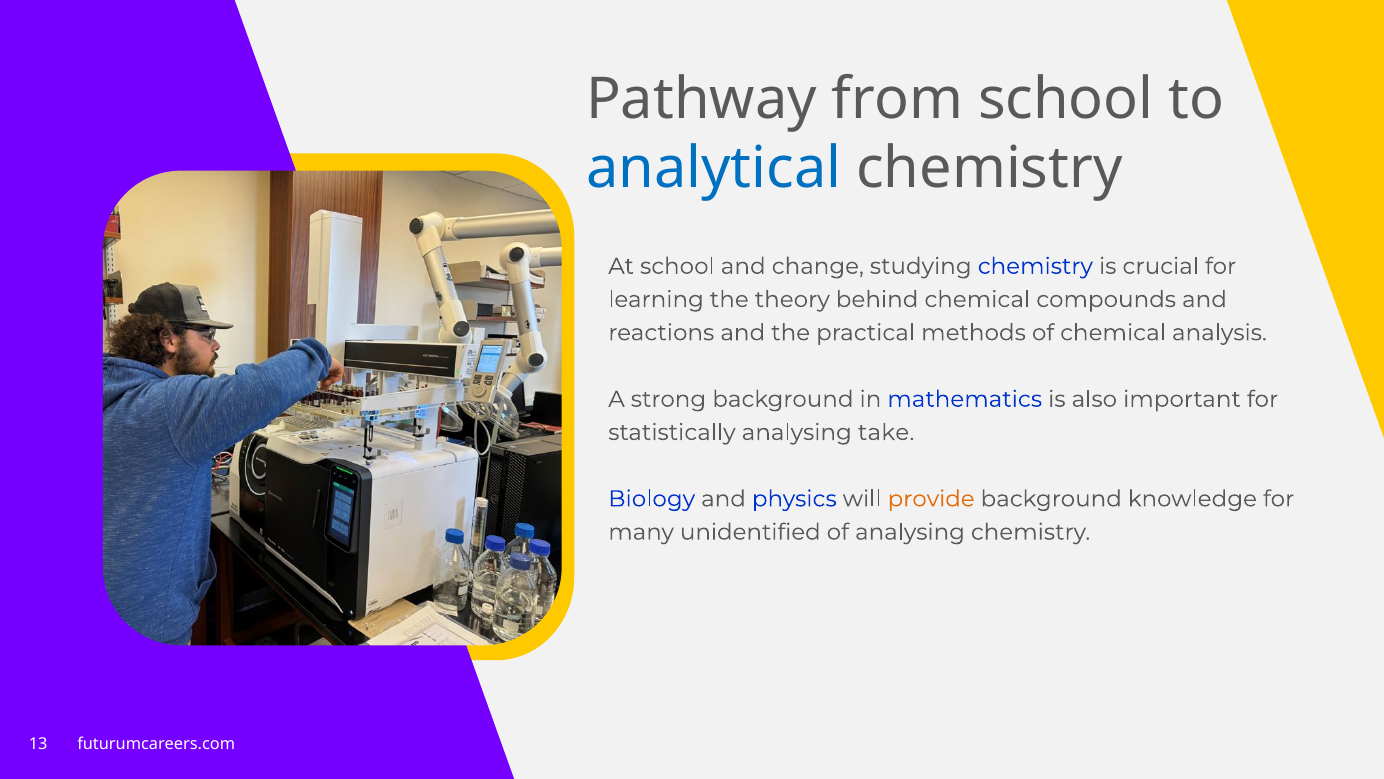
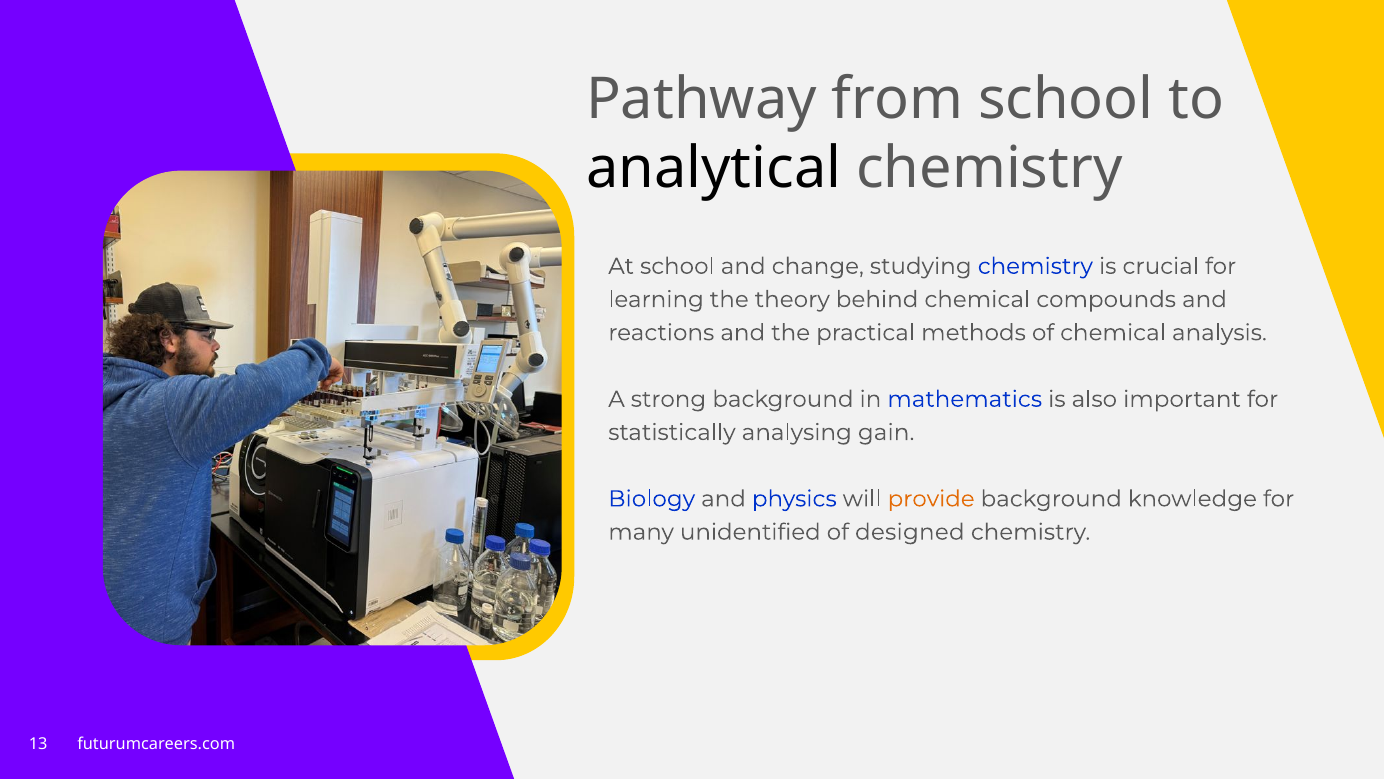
analytical colour: blue -> black
take: take -> gain
of analysing: analysing -> designed
